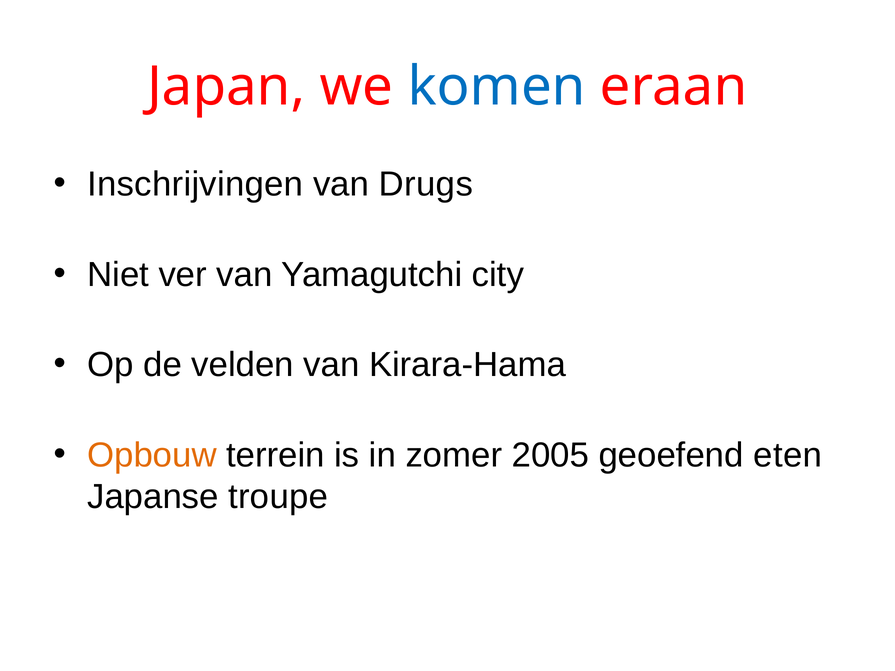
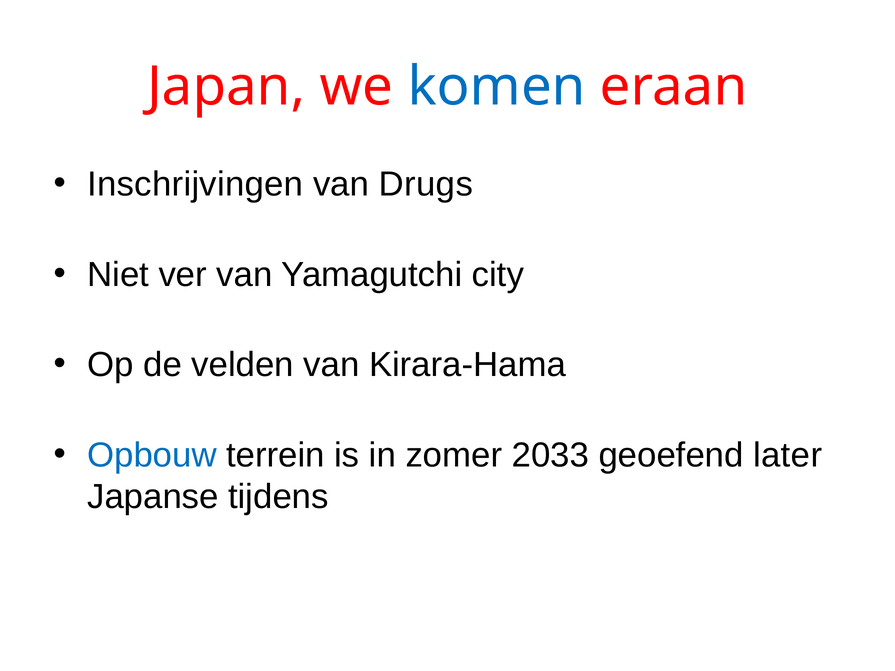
Opbouw colour: orange -> blue
2005: 2005 -> 2033
eten: eten -> later
troupe: troupe -> tijdens
